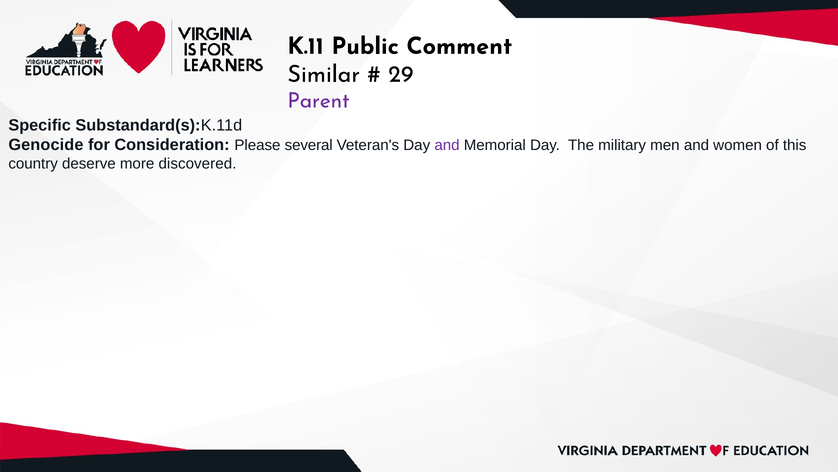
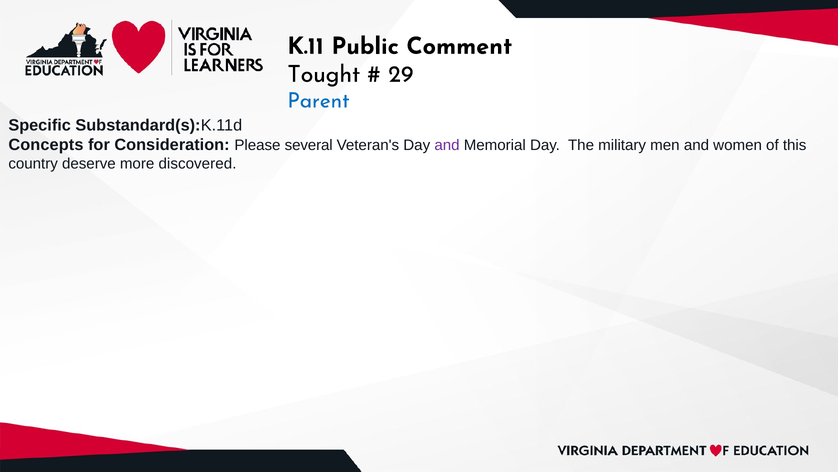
Similar: Similar -> Tought
Parent colour: purple -> blue
Genocide: Genocide -> Concepts
